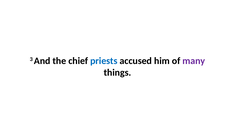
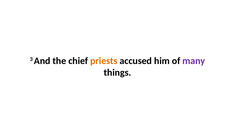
priests colour: blue -> orange
